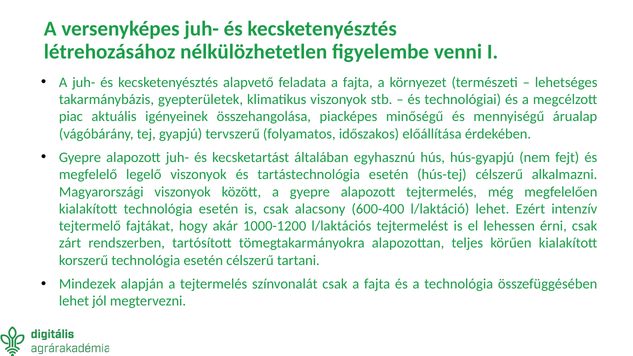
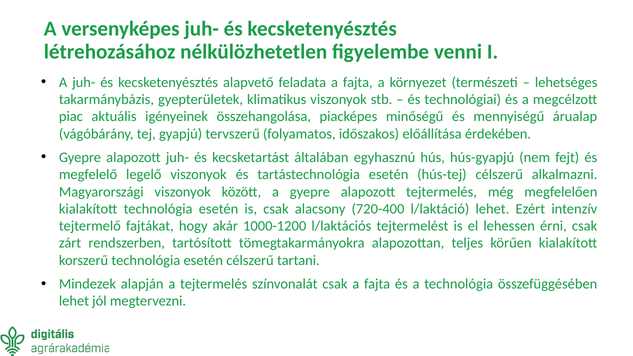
600-400: 600-400 -> 720-400
